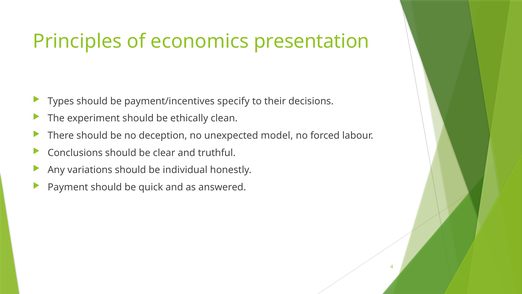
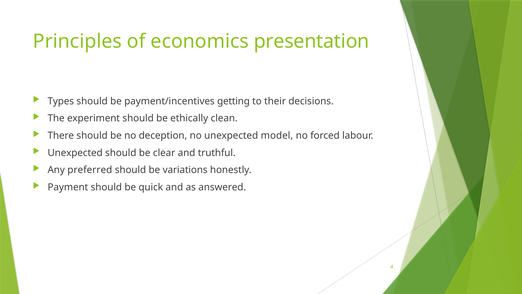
specify: specify -> getting
Conclusions at (75, 153): Conclusions -> Unexpected
variations: variations -> preferred
individual: individual -> variations
